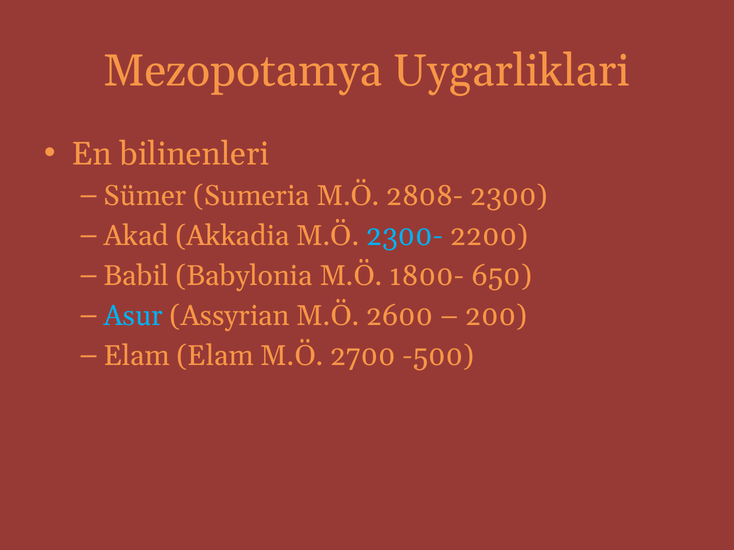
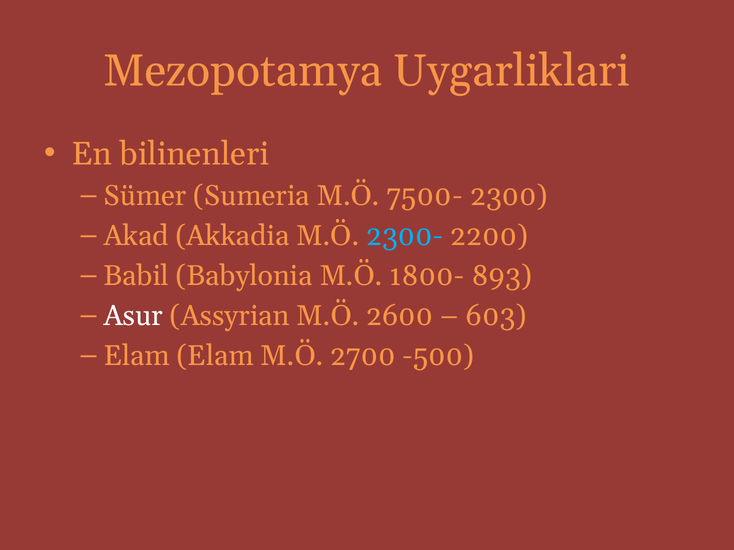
2808-: 2808- -> 7500-
650: 650 -> 893
Asur colour: light blue -> white
200: 200 -> 603
